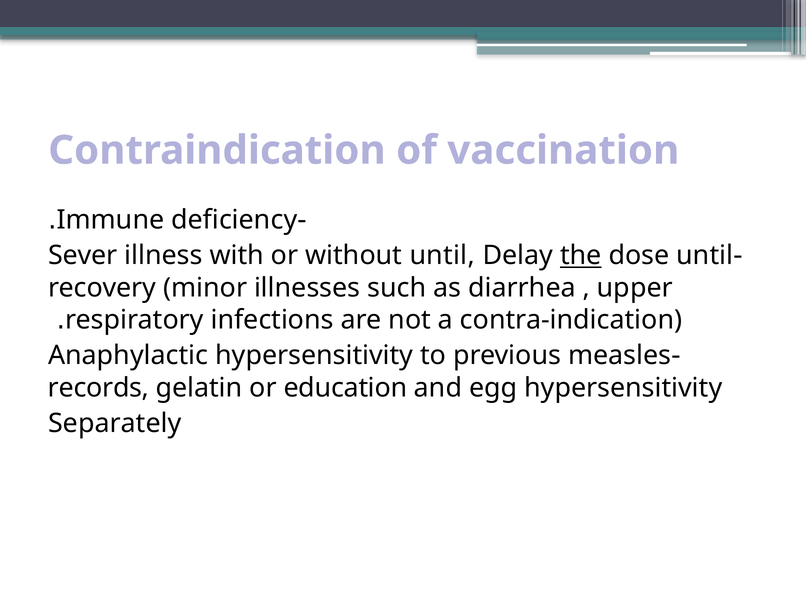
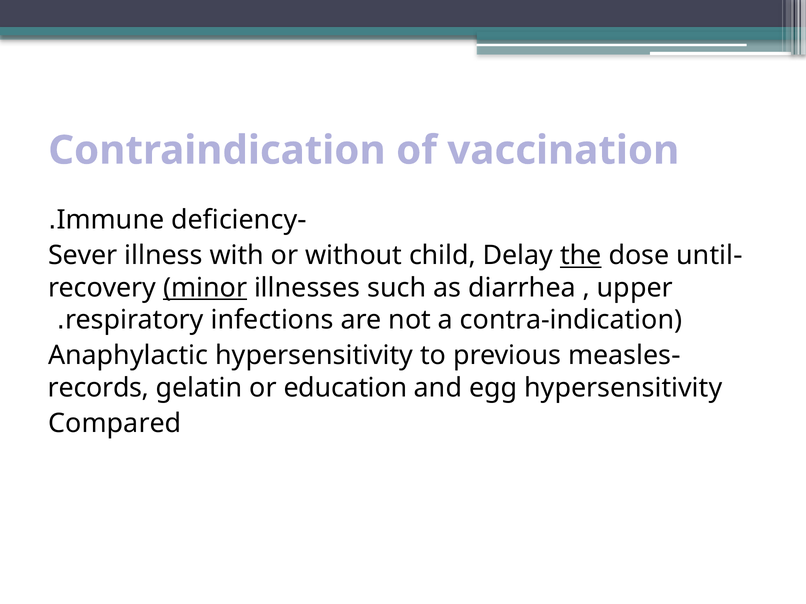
without until: until -> child
minor underline: none -> present
Separately: Separately -> Compared
